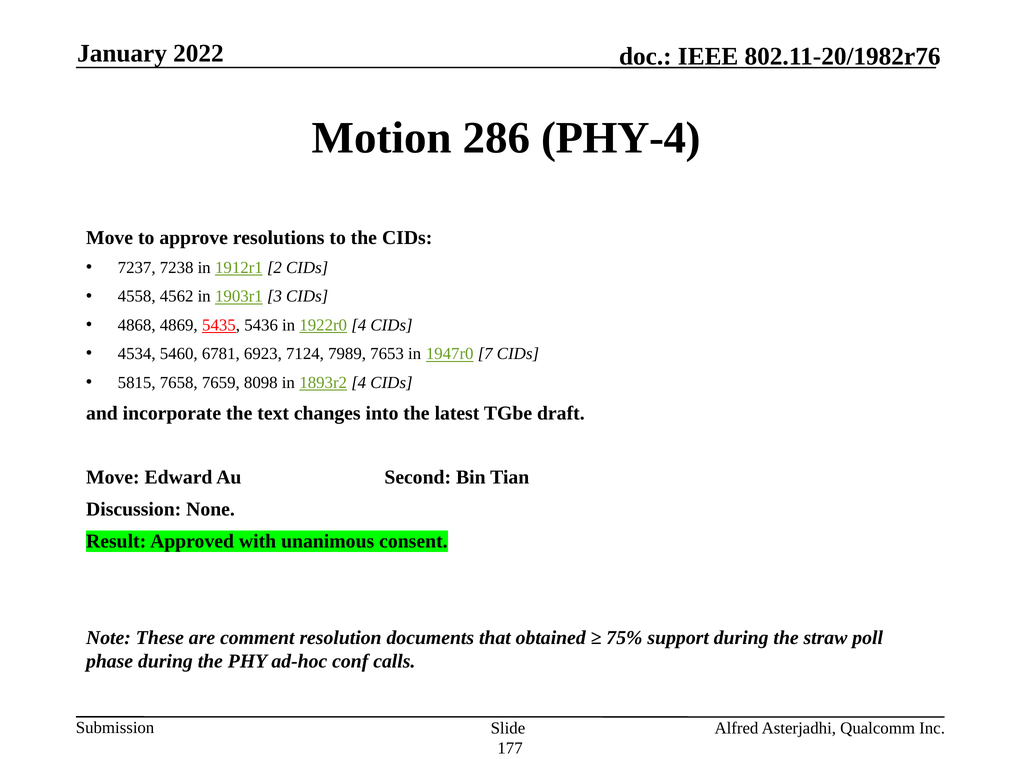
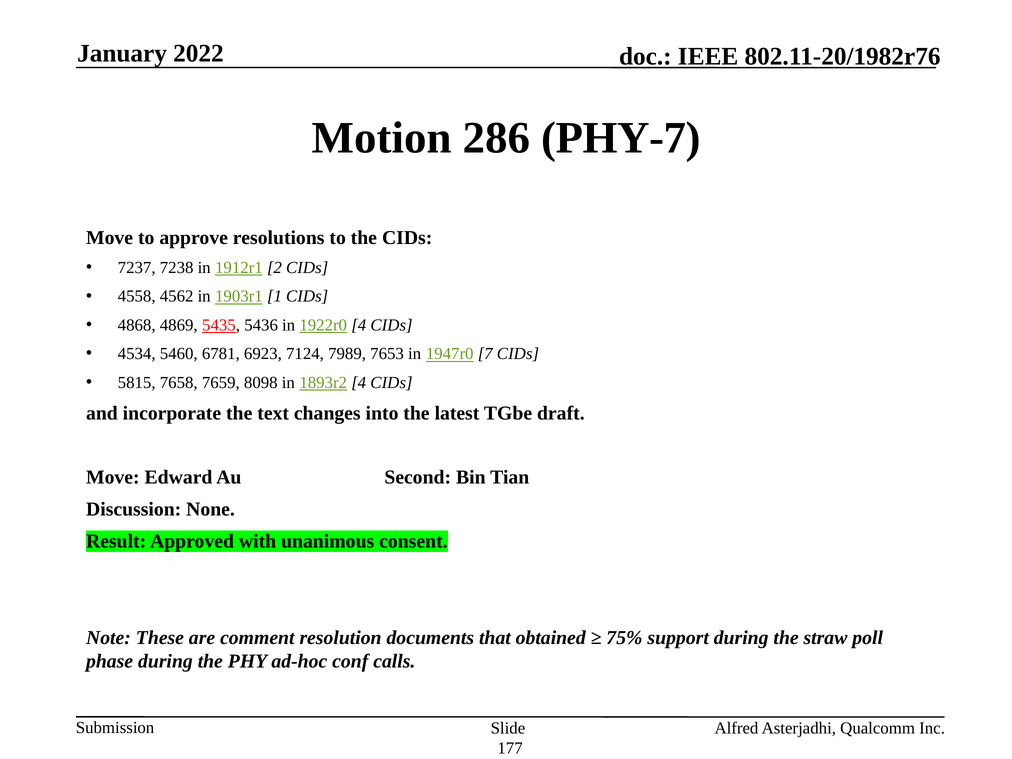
PHY-4: PHY-4 -> PHY-7
3: 3 -> 1
